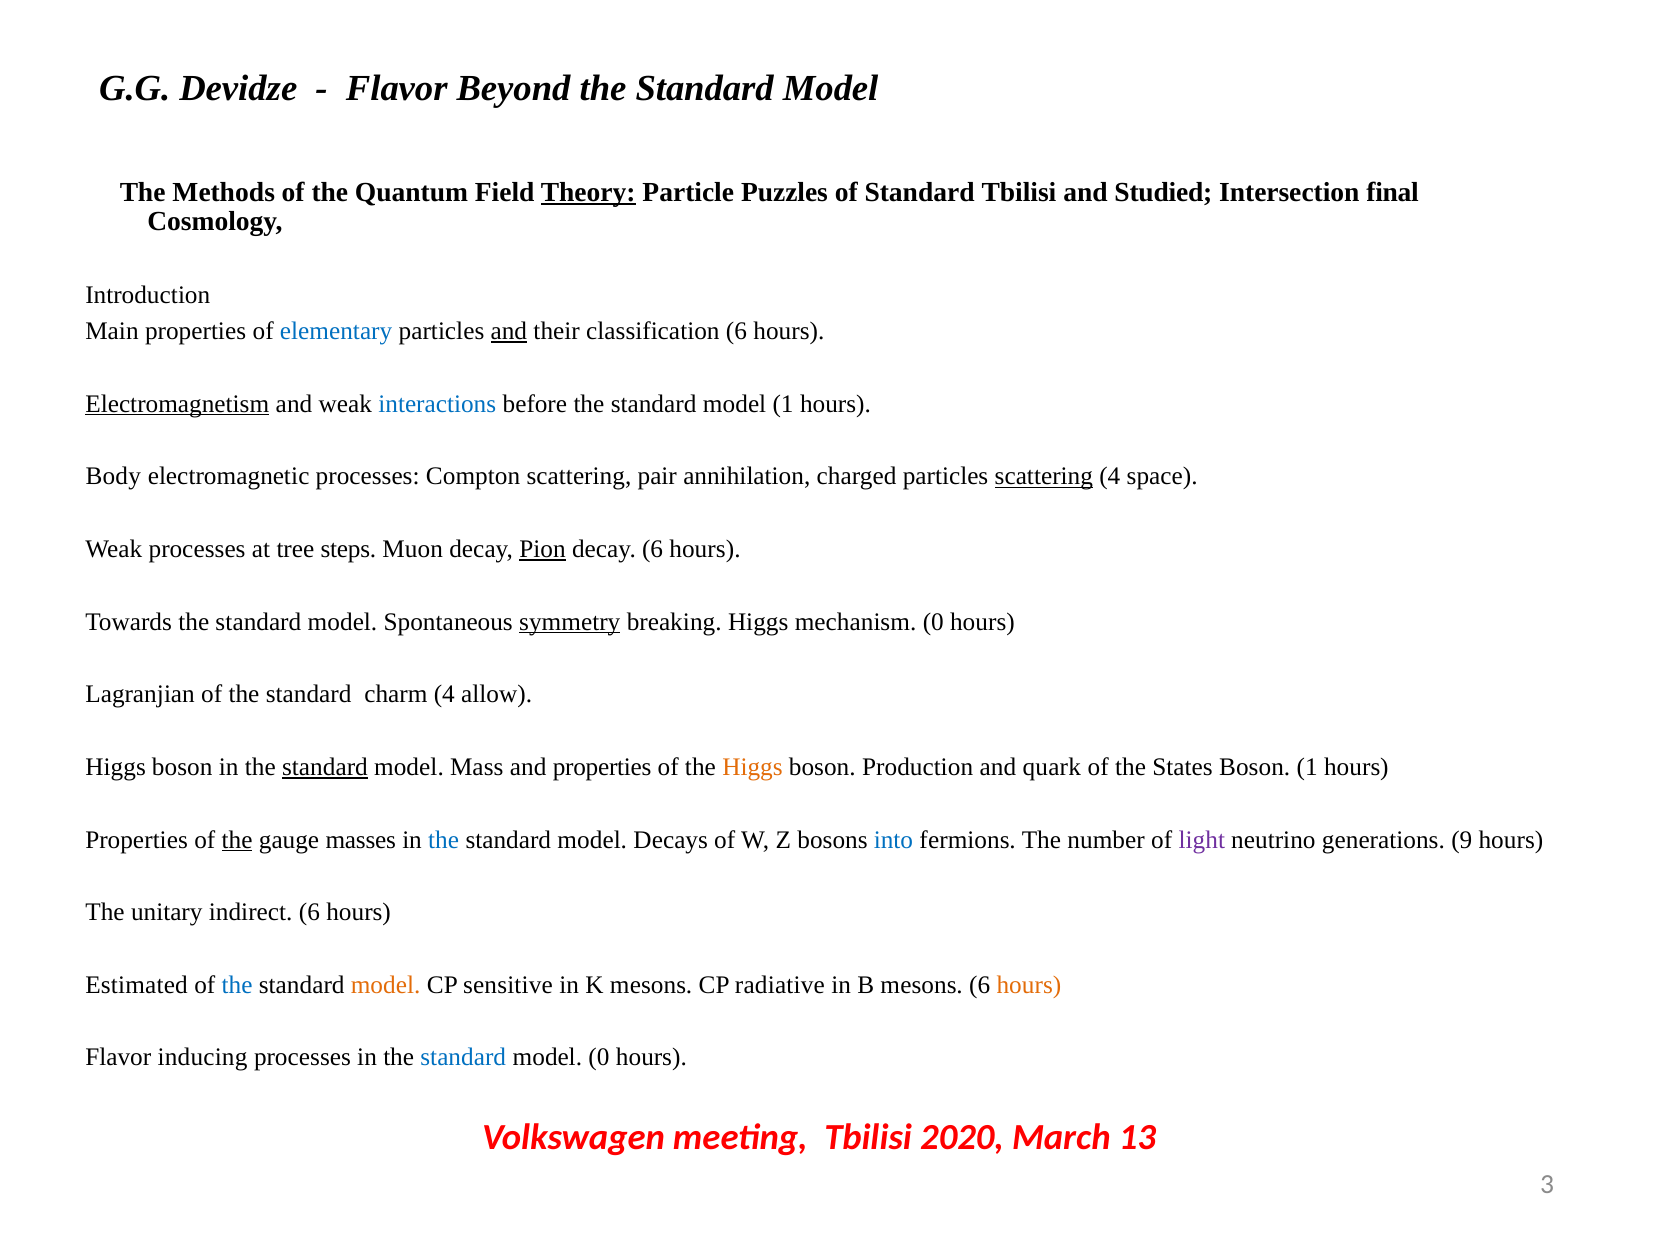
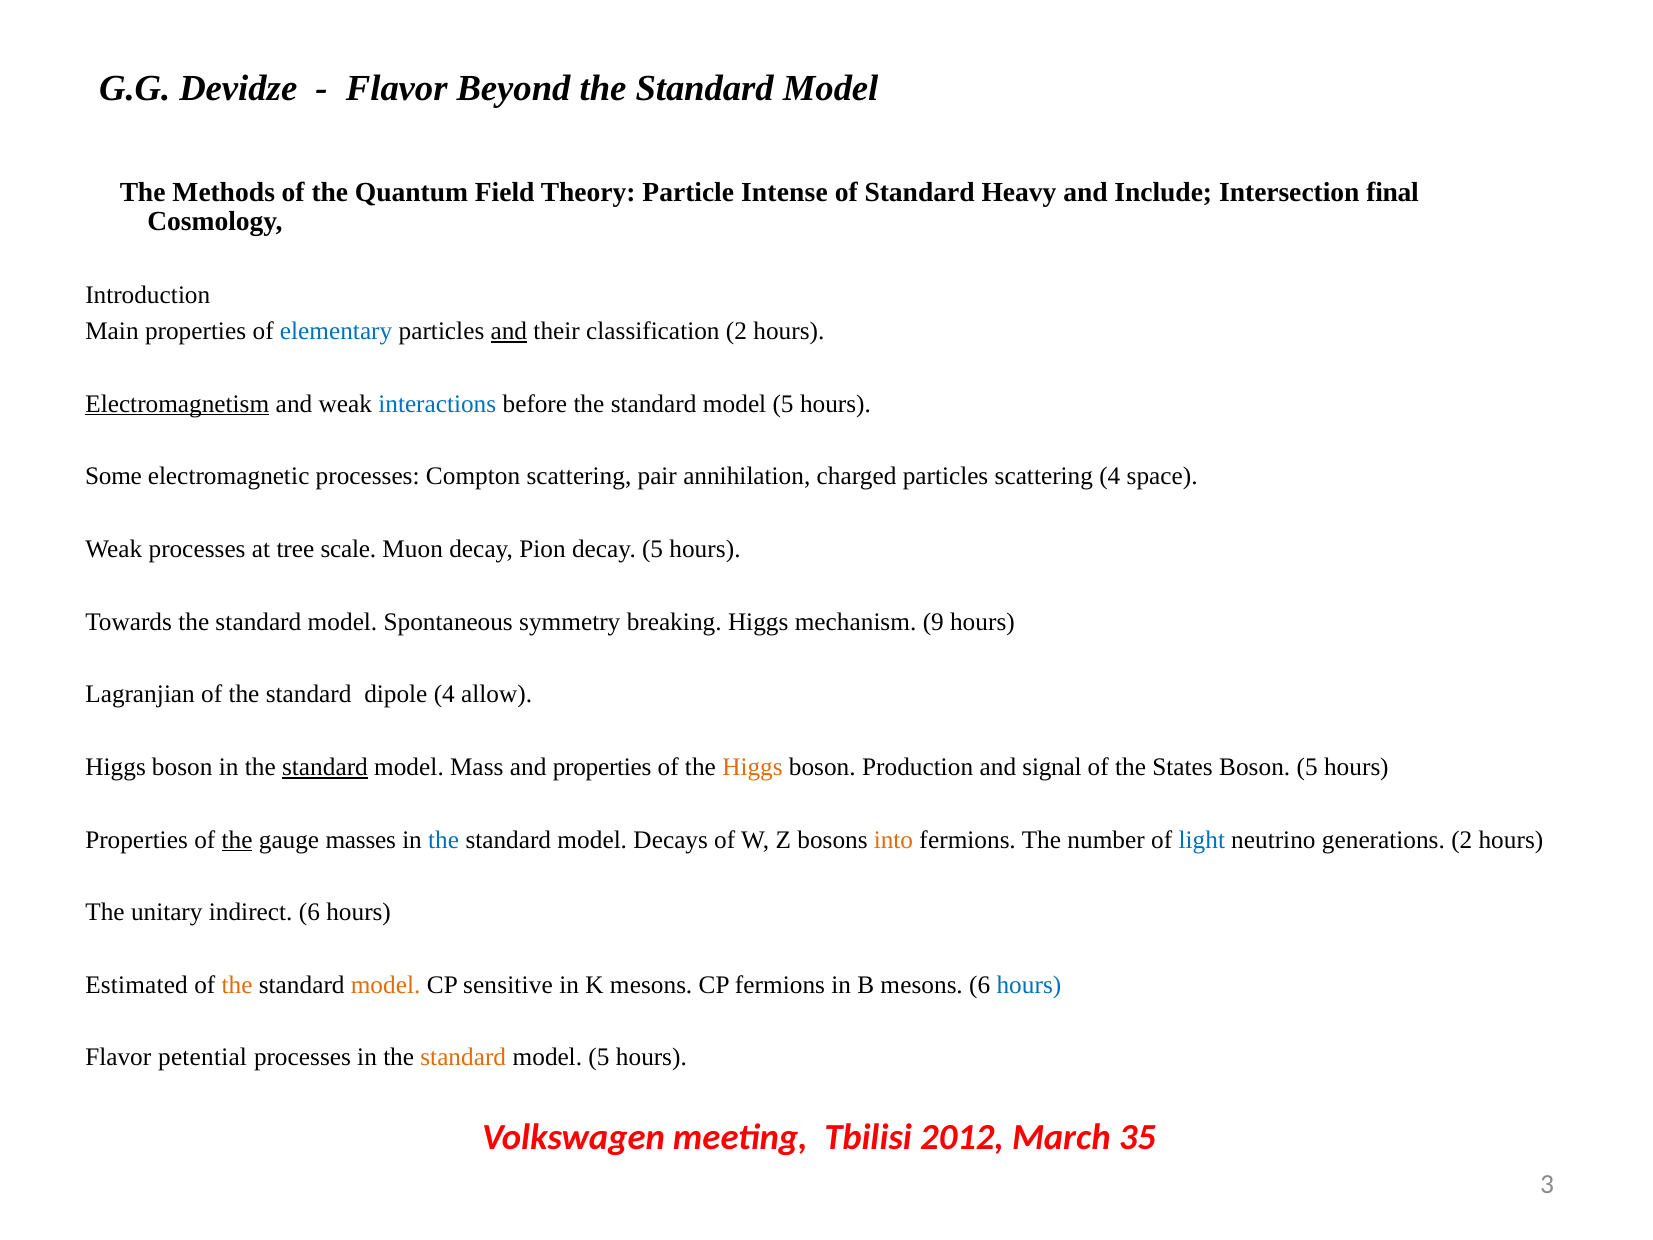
Theory underline: present -> none
Puzzles: Puzzles -> Intense
Standard Tbilisi: Tbilisi -> Heavy
Studied: Studied -> Include
classification 6: 6 -> 2
1 at (783, 404): 1 -> 5
Body: Body -> Some
scattering at (1044, 476) underline: present -> none
steps: steps -> scale
Pion underline: present -> none
decay 6: 6 -> 5
symmetry underline: present -> none
mechanism 0: 0 -> 9
charm: charm -> dipole
quark: quark -> signal
Boson 1: 1 -> 5
into colour: blue -> orange
light colour: purple -> blue
generations 9: 9 -> 2
the at (237, 985) colour: blue -> orange
CP radiative: radiative -> fermions
hours at (1029, 985) colour: orange -> blue
inducing: inducing -> petential
standard at (463, 1057) colour: blue -> orange
0 at (599, 1057): 0 -> 5
2020: 2020 -> 2012
13: 13 -> 35
